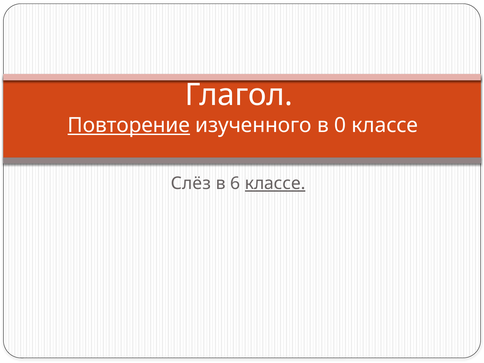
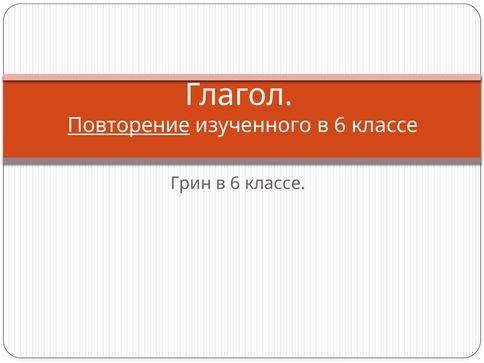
изученного в 0: 0 -> 6
Слёз: Слёз -> Грин
классе at (275, 183) underline: present -> none
